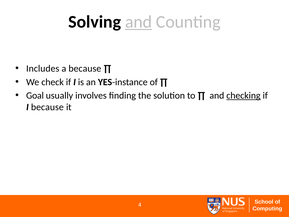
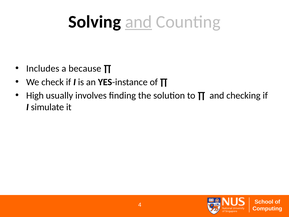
Goal: Goal -> High
checking underline: present -> none
I because: because -> simulate
